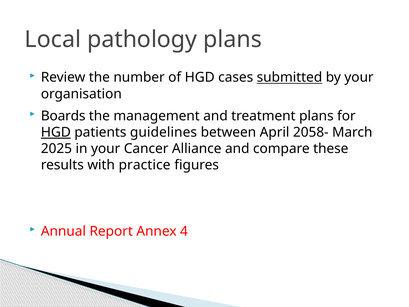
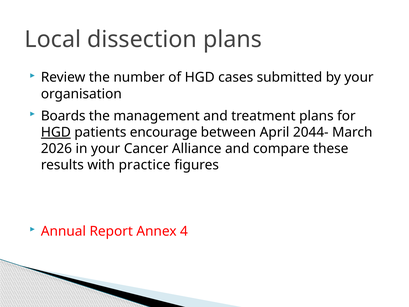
pathology: pathology -> dissection
submitted underline: present -> none
guidelines: guidelines -> encourage
2058-: 2058- -> 2044-
2025: 2025 -> 2026
